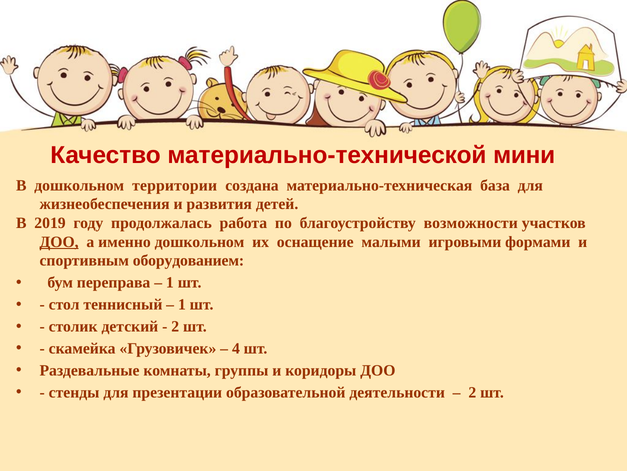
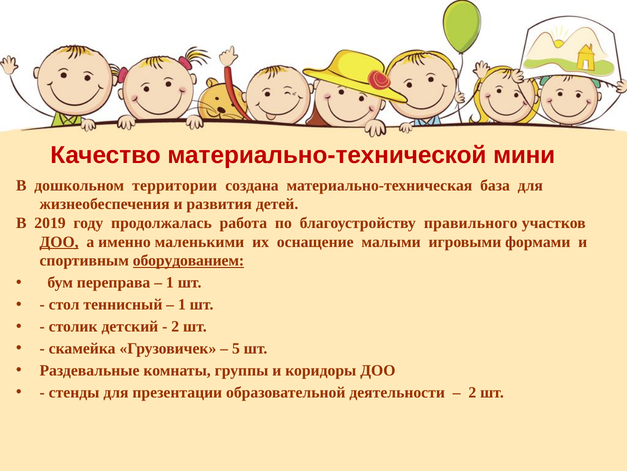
возможности: возможности -> правильного
именно дошкольном: дошкольном -> маленькими
оборудованием underline: none -> present
4: 4 -> 5
